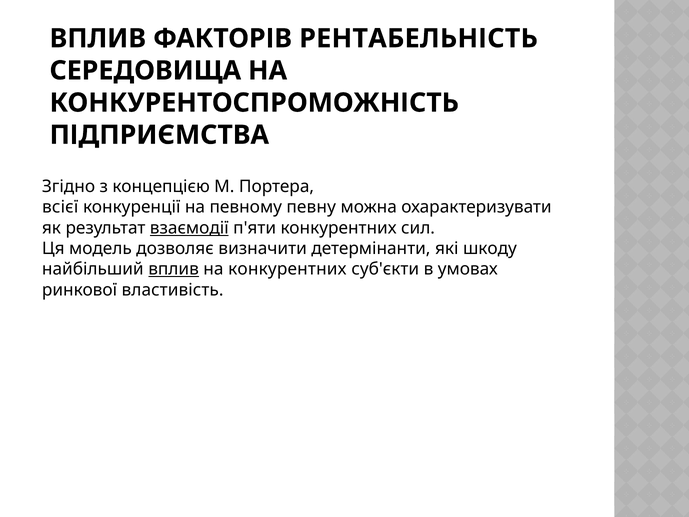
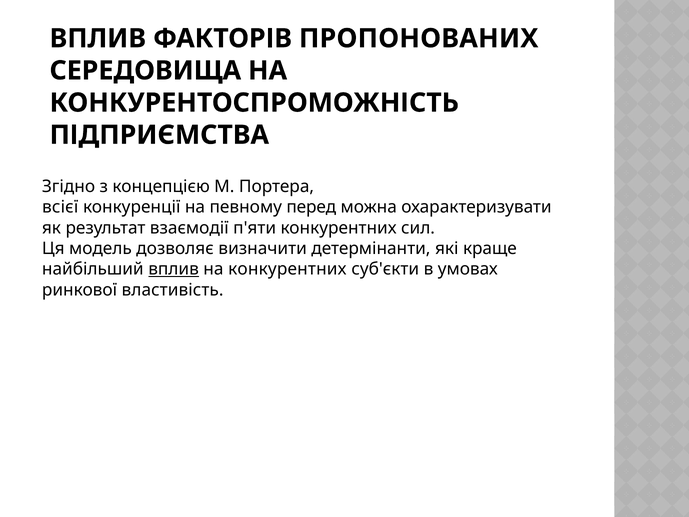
РЕНТАБЕЛЬНІСТЬ: РЕНТАБЕЛЬНІСТЬ -> ПРОПОНОВАНИХ
певну: певну -> перед
взаємодії underline: present -> none
шкоду: шкоду -> краще
